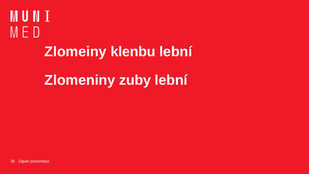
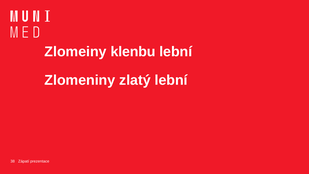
zuby: zuby -> zlatý
